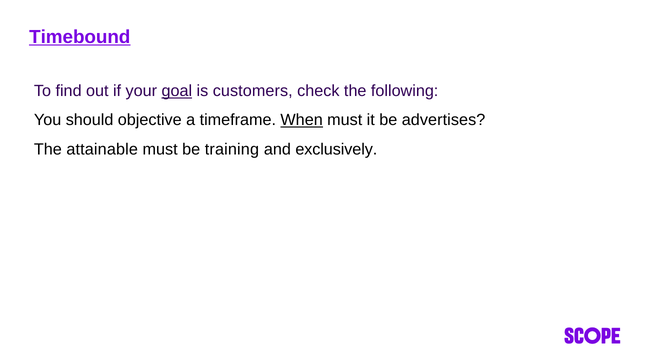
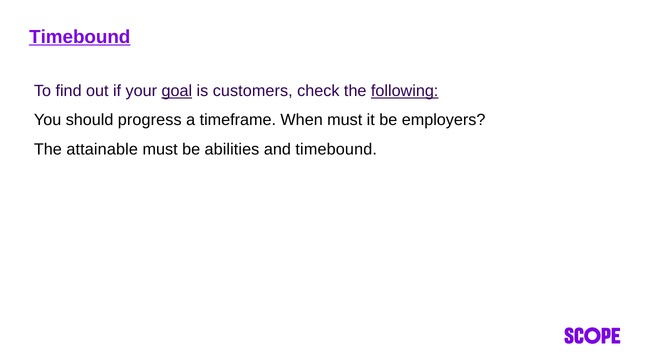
following underline: none -> present
objective: objective -> progress
When underline: present -> none
advertises: advertises -> employers
training: training -> abilities
and exclusively: exclusively -> timebound
